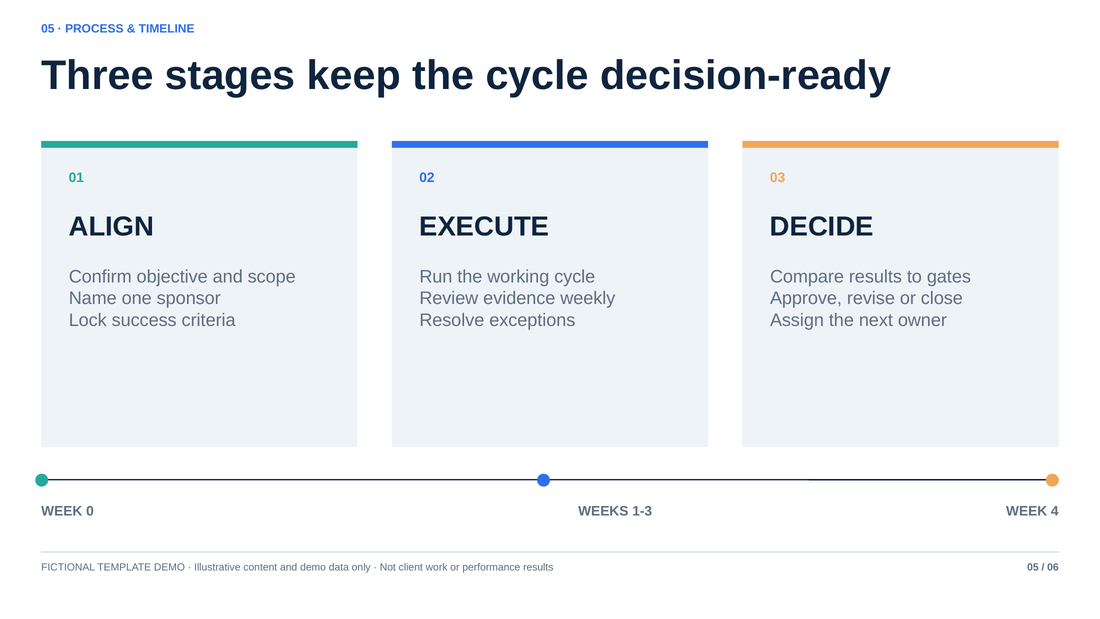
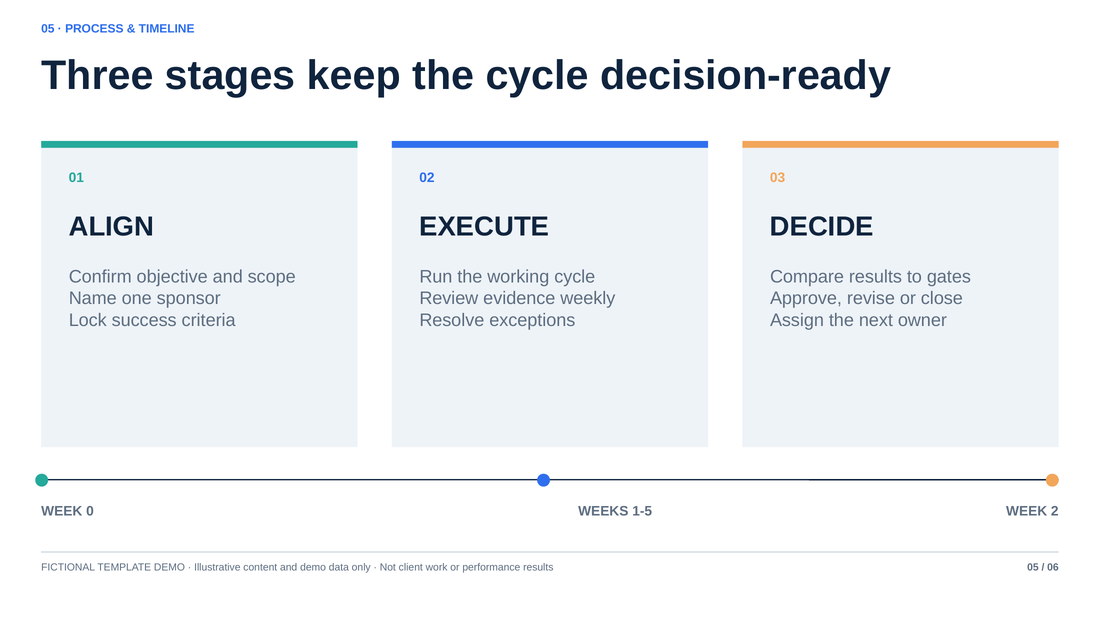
1-3: 1-3 -> 1-5
4: 4 -> 2
